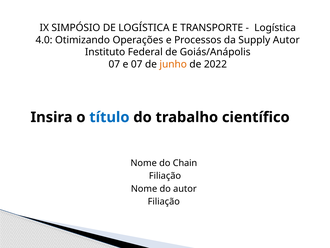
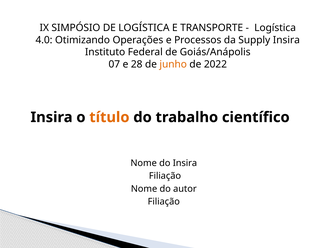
Supply Autor: Autor -> Insira
e 07: 07 -> 28
título colour: blue -> orange
do Chain: Chain -> Insira
